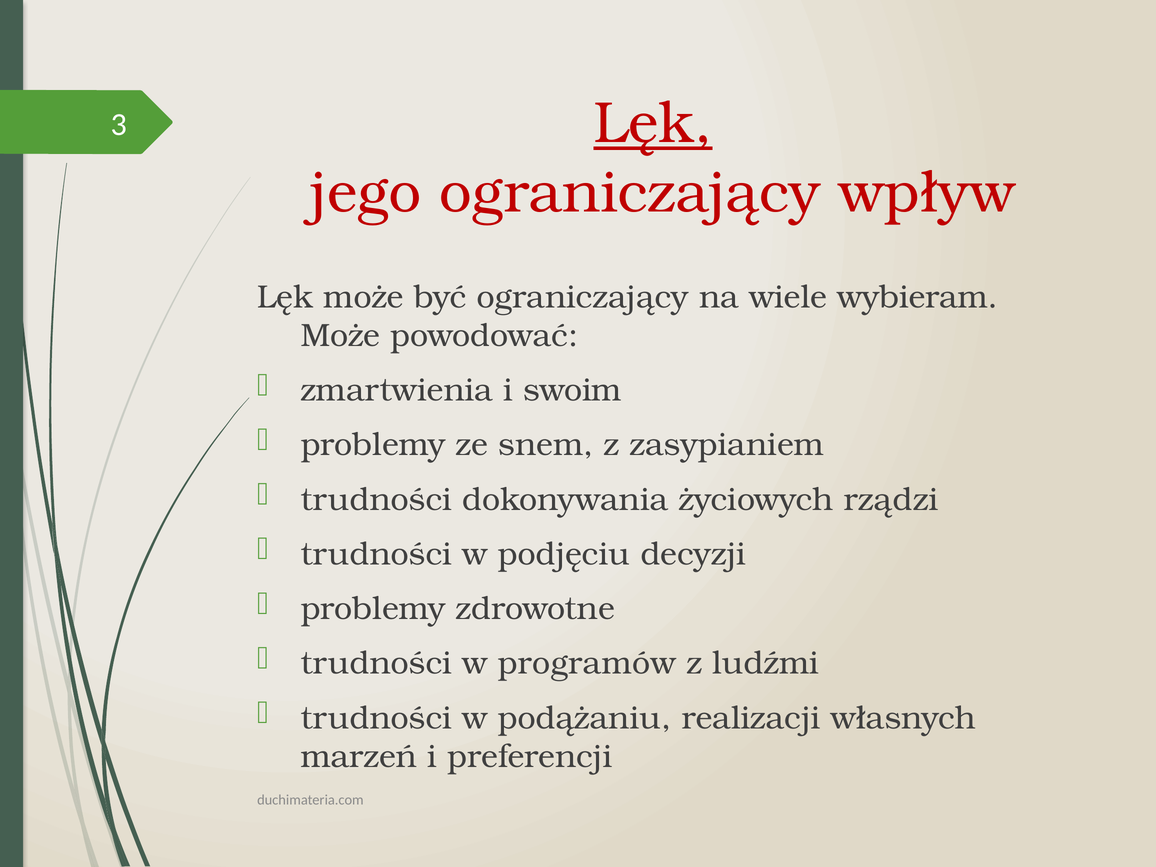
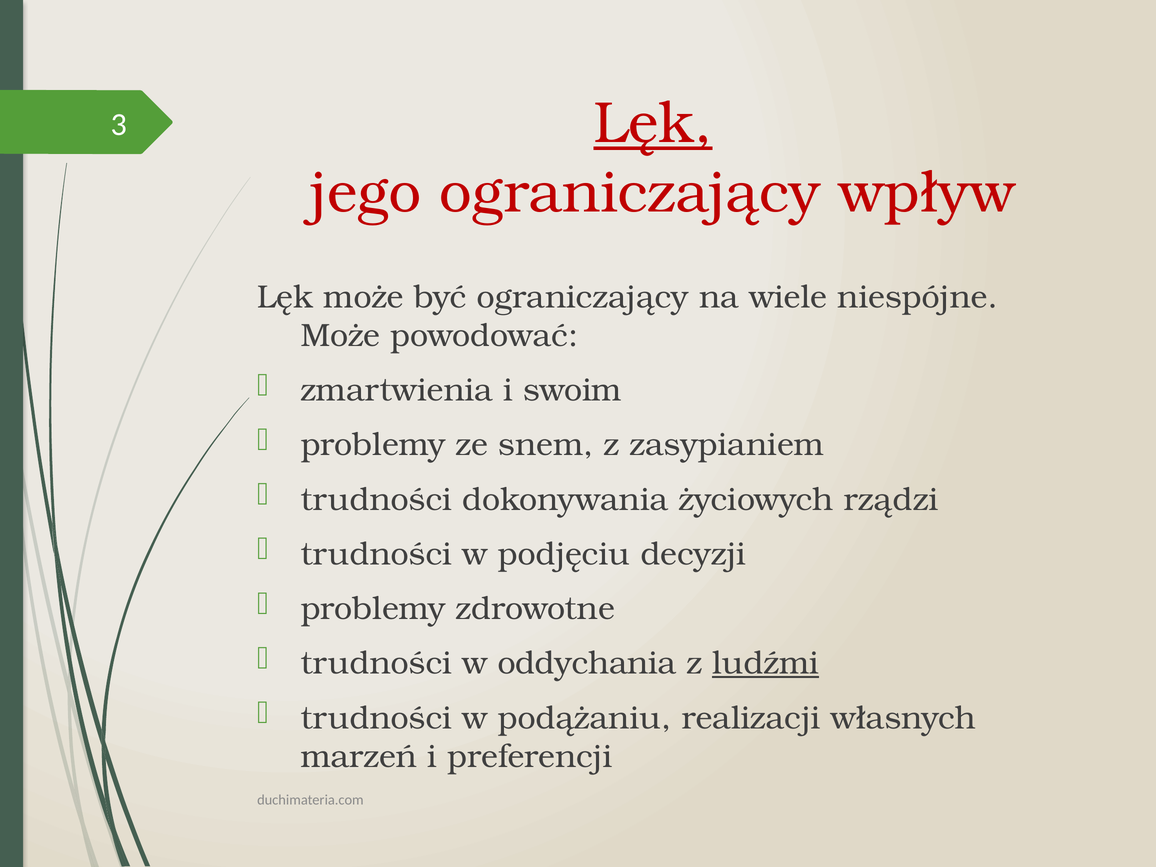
wybieram: wybieram -> niespójne
programów: programów -> oddychania
ludźmi underline: none -> present
